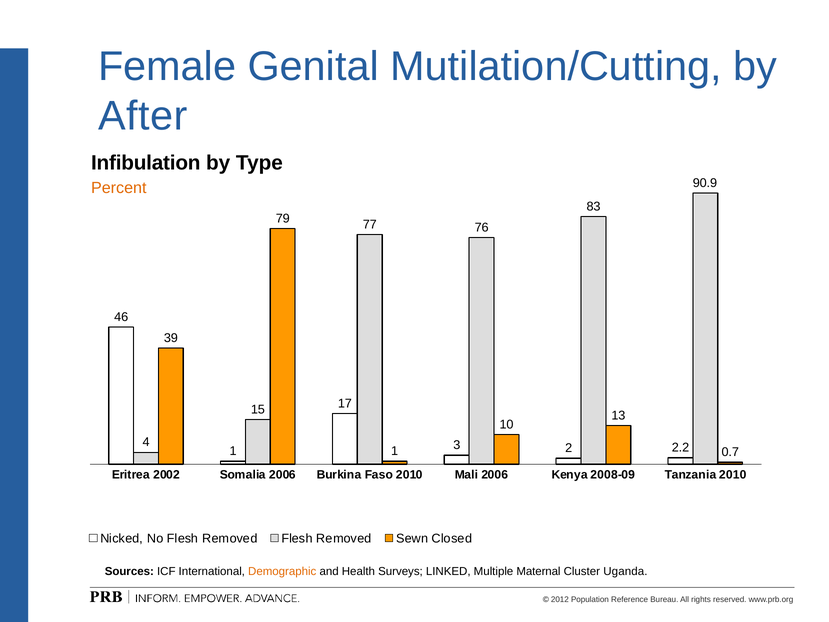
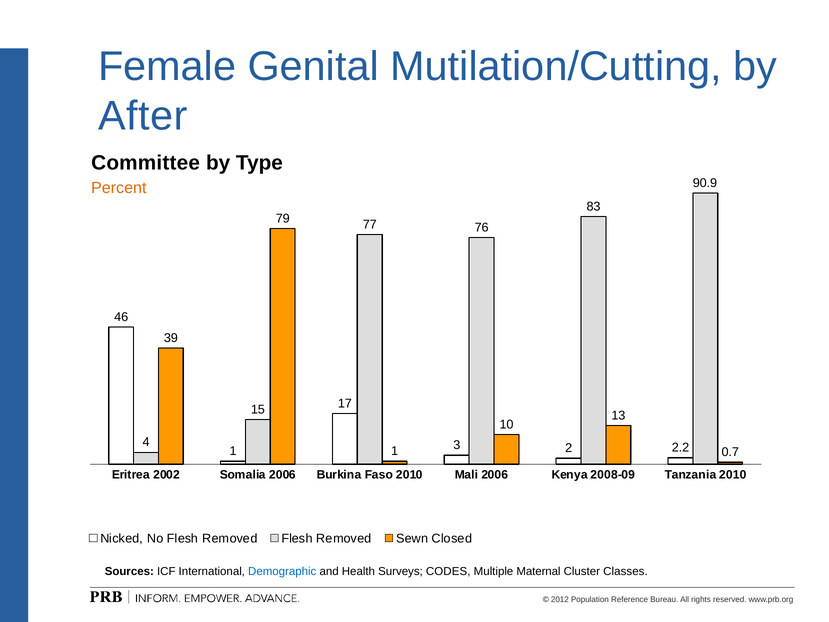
Infibulation: Infibulation -> Committee
Demographic colour: orange -> blue
LINKED: LINKED -> CODES
Uganda: Uganda -> Classes
